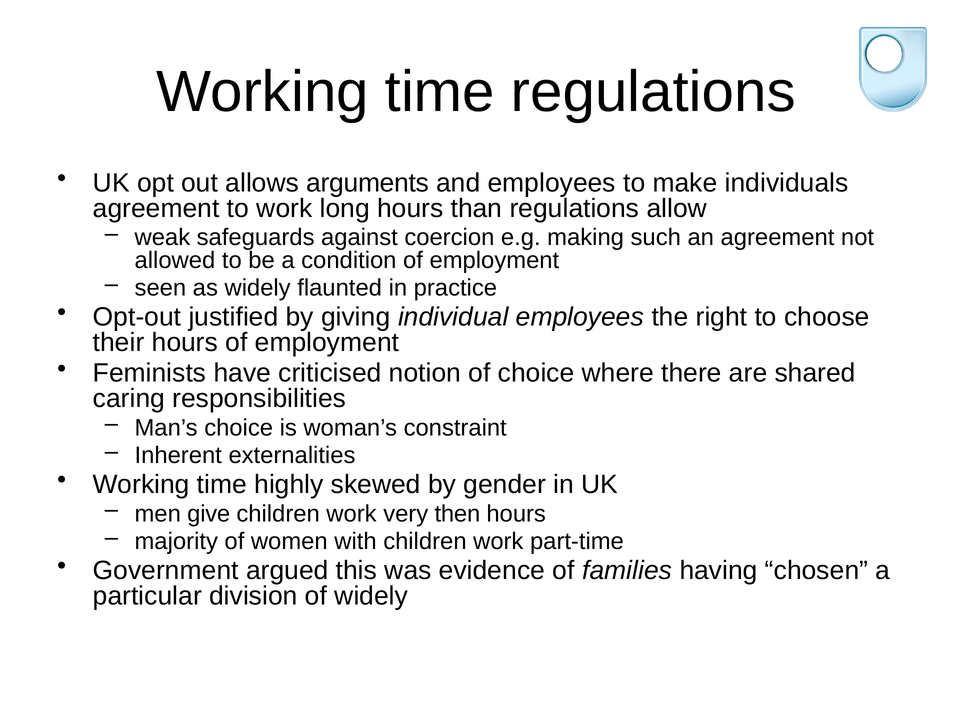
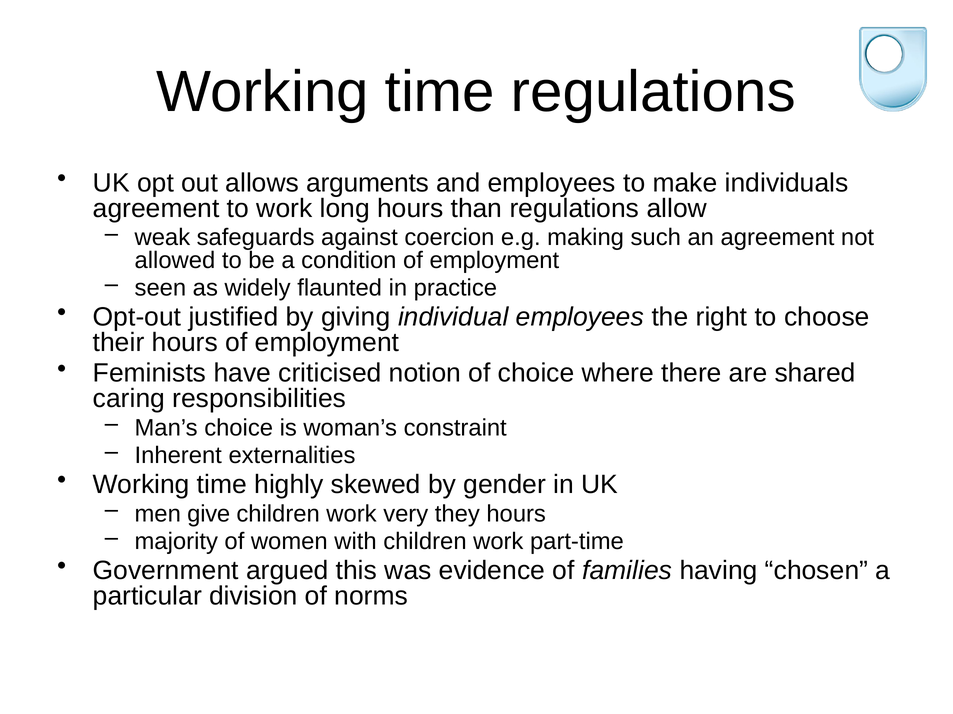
then: then -> they
of widely: widely -> norms
